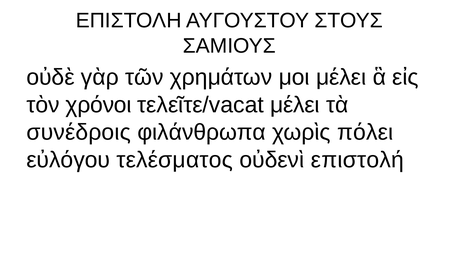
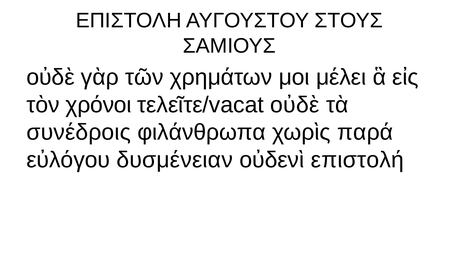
τελεῖτε/vacat μέλει: μέλει -> οὐδὲ
πόλει: πόλει -> παρά
τελέσματος: τελέσματος -> δυσμένειαν
